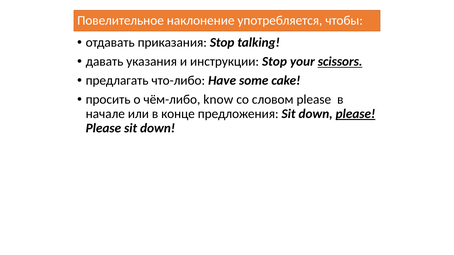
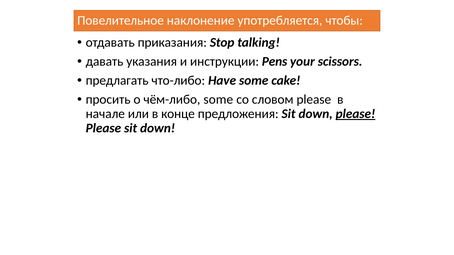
инструкции Stop: Stop -> Pens
scissors underline: present -> none
чём-либо know: know -> some
